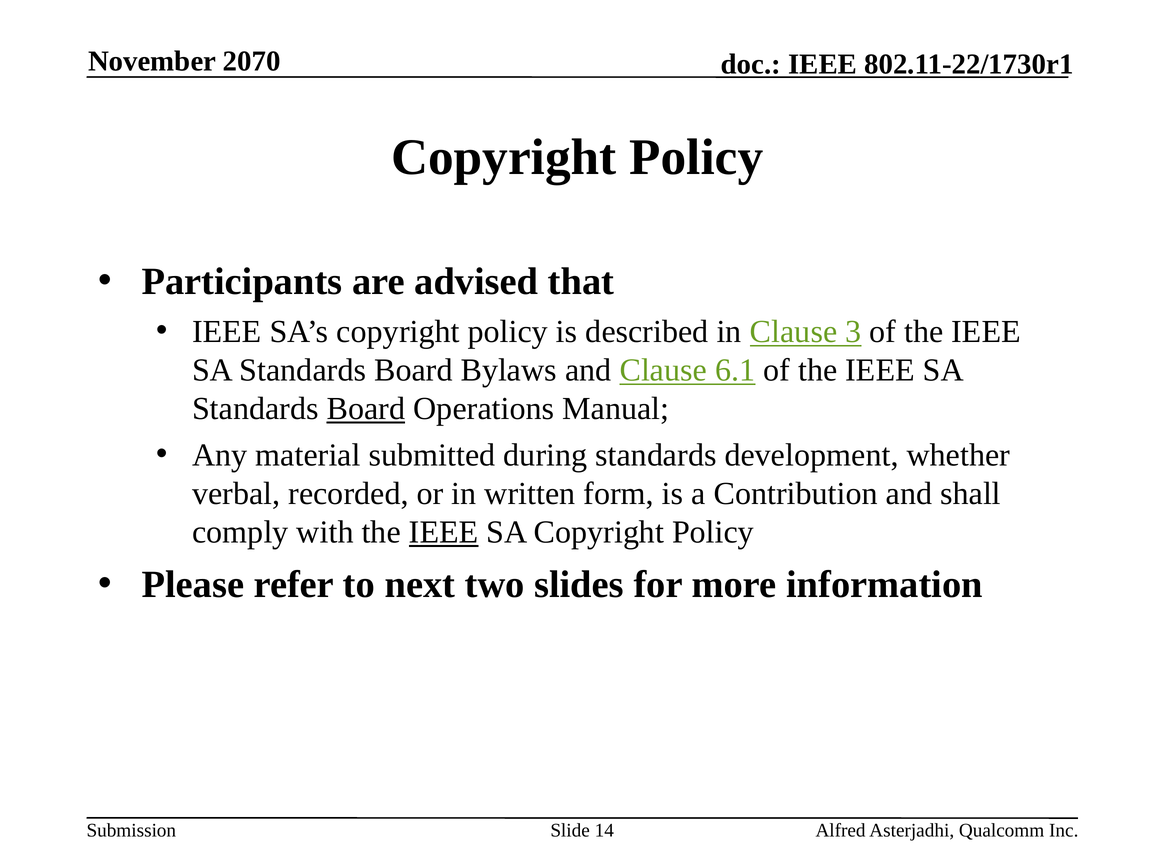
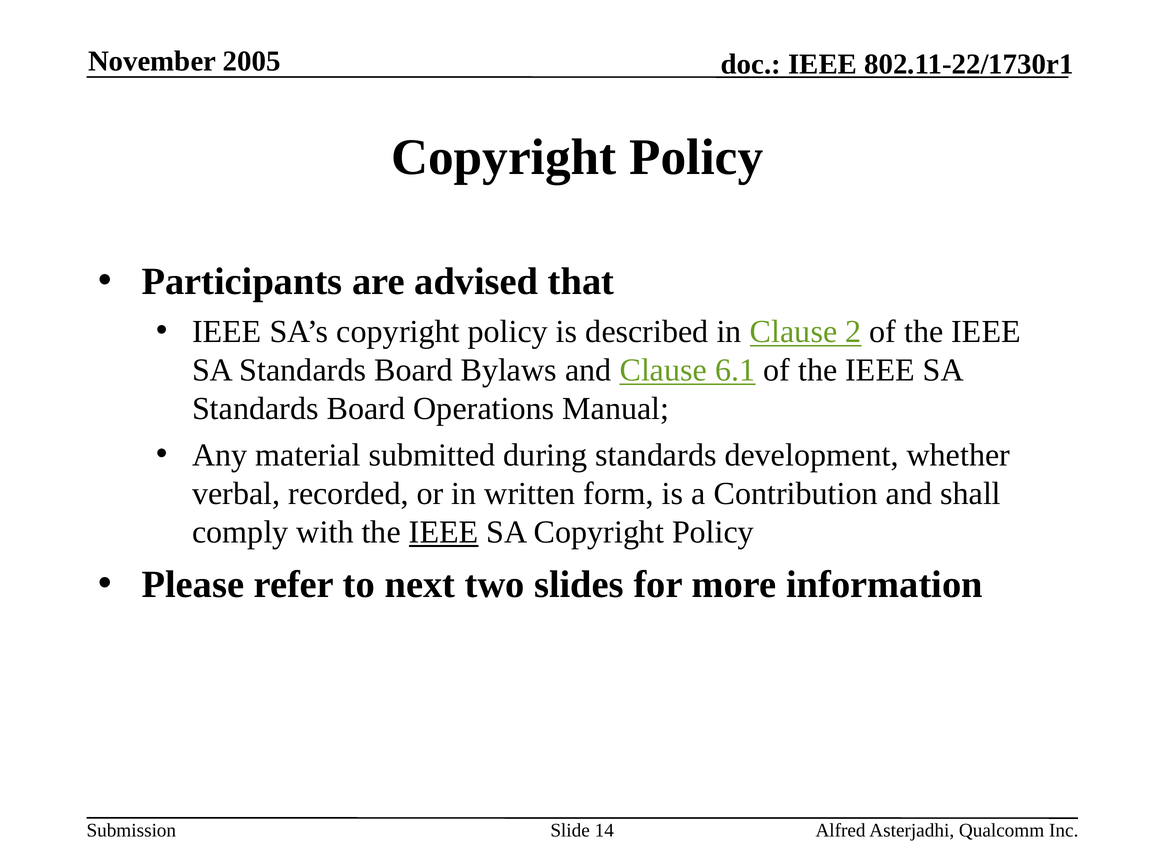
2070: 2070 -> 2005
3: 3 -> 2
Board at (366, 409) underline: present -> none
